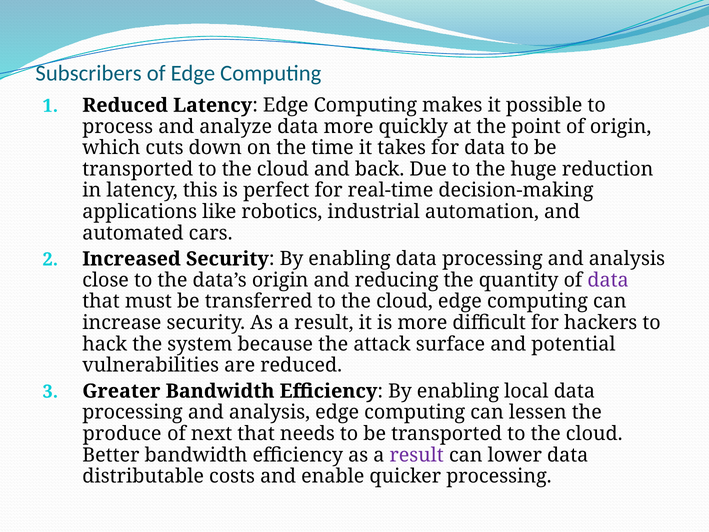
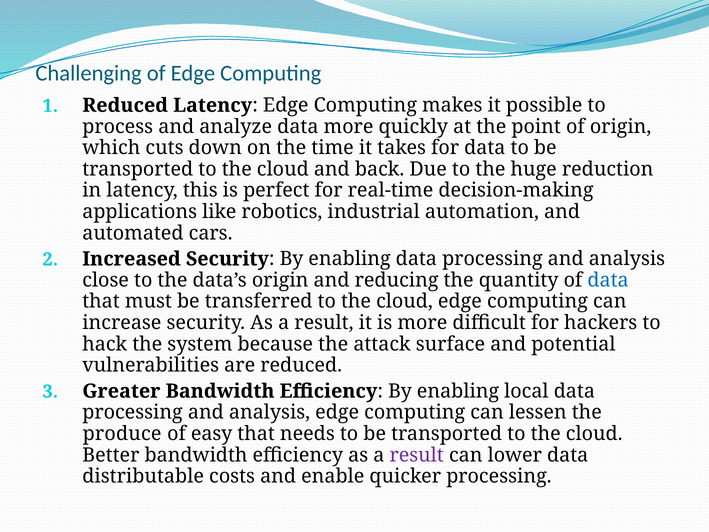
Subscribers: Subscribers -> Challenging
data at (608, 280) colour: purple -> blue
next: next -> easy
